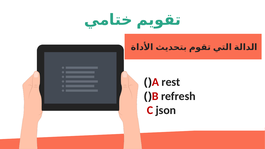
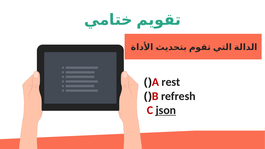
json underline: none -> present
